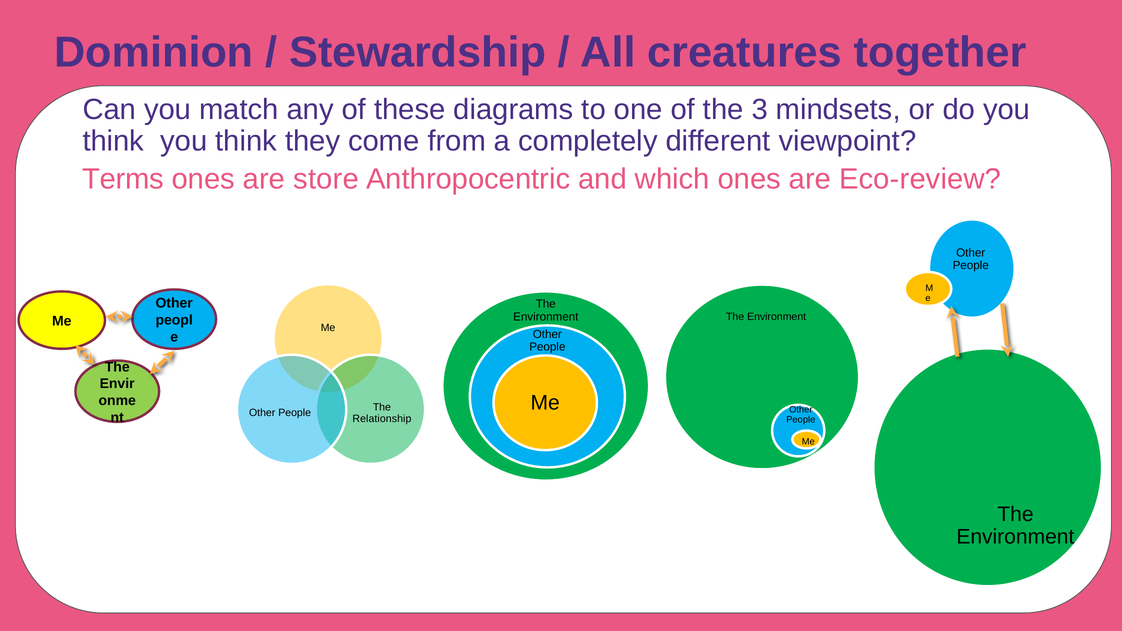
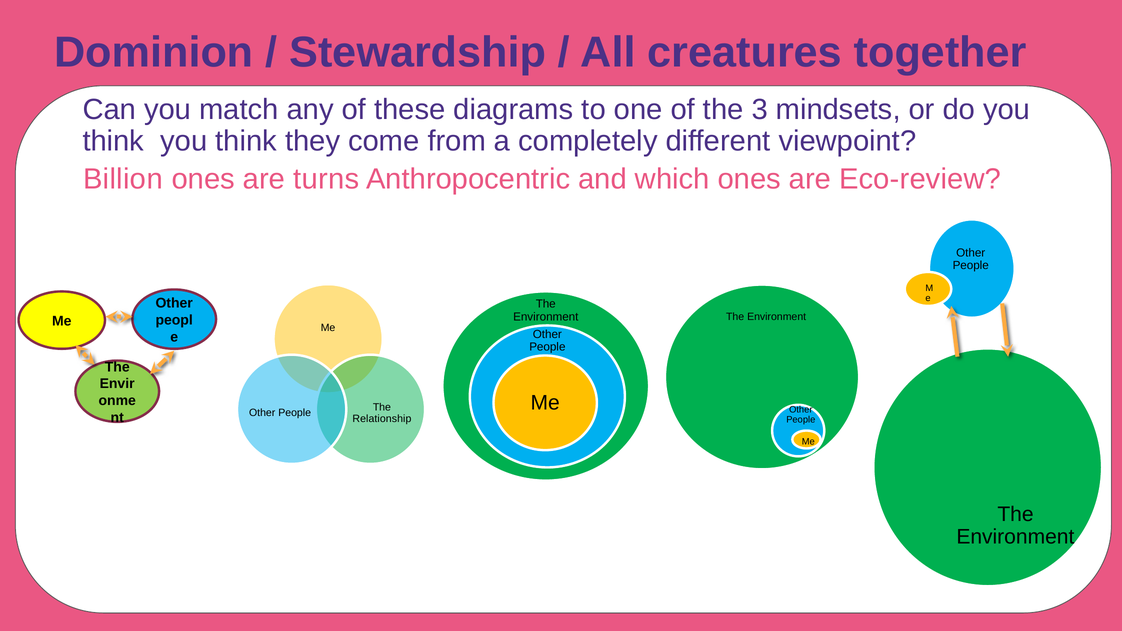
Terms: Terms -> Billion
store: store -> turns
